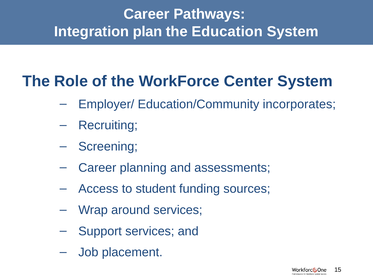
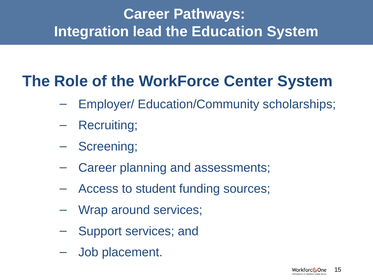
plan: plan -> lead
incorporates: incorporates -> scholarships
